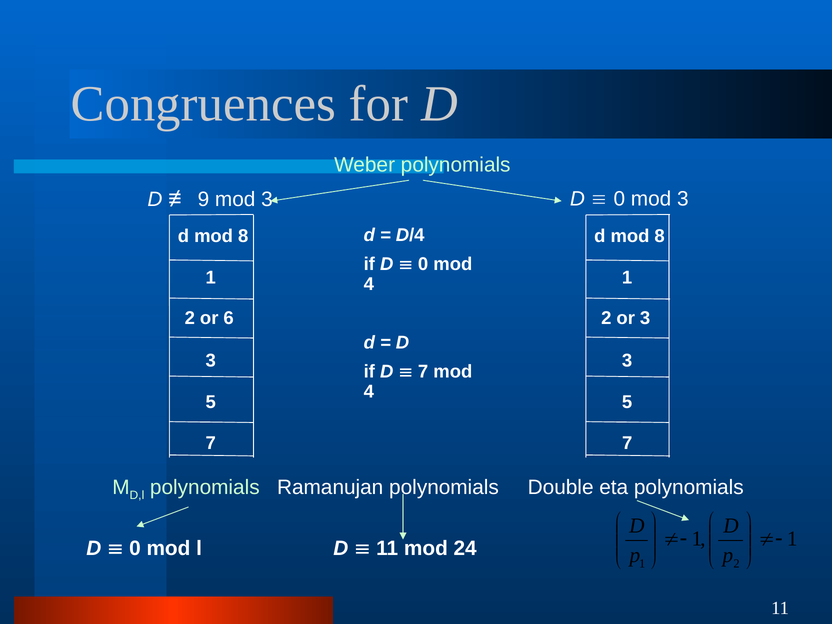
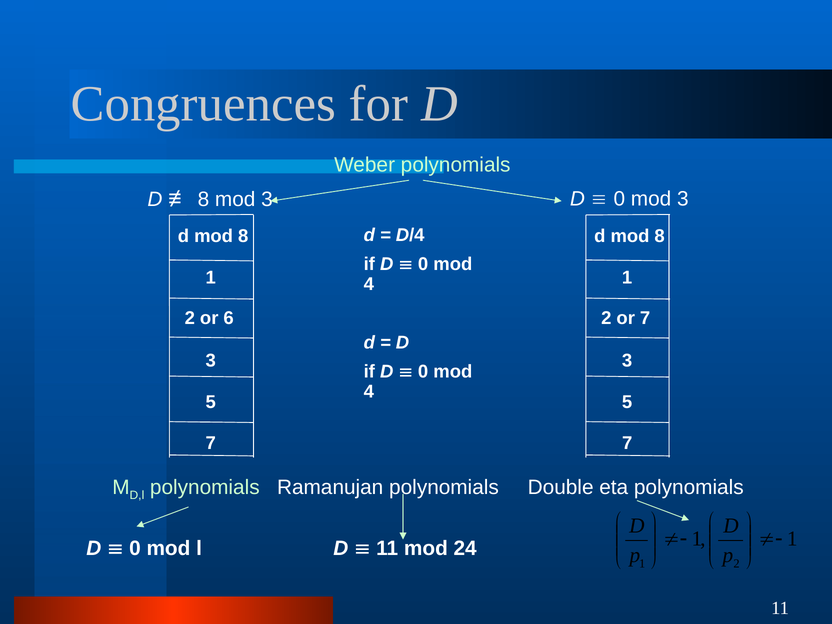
9 at (203, 199): 9 -> 8
or 3: 3 -> 7
7 at (423, 372): 7 -> 0
